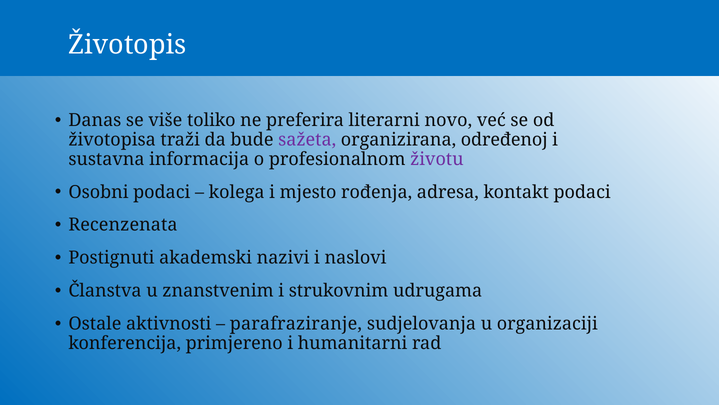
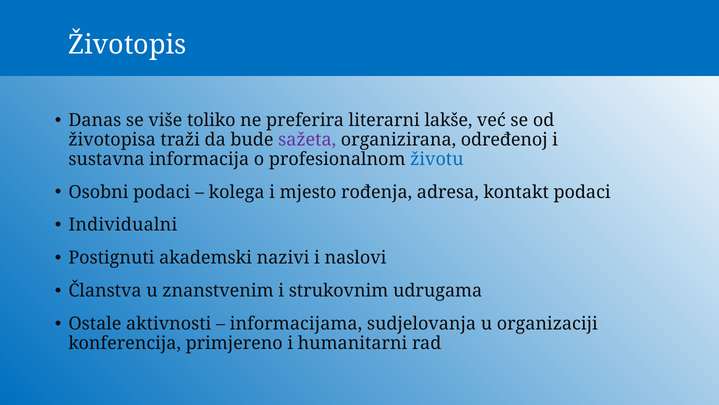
novo: novo -> lakše
životu colour: purple -> blue
Recenzenata: Recenzenata -> Individualni
parafraziranje: parafraziranje -> informacijama
